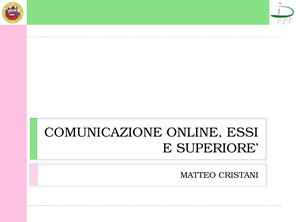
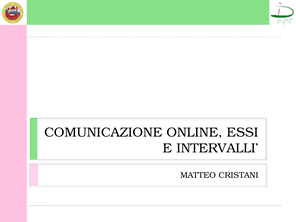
SUPERIORE: SUPERIORE -> INTERVALLI
